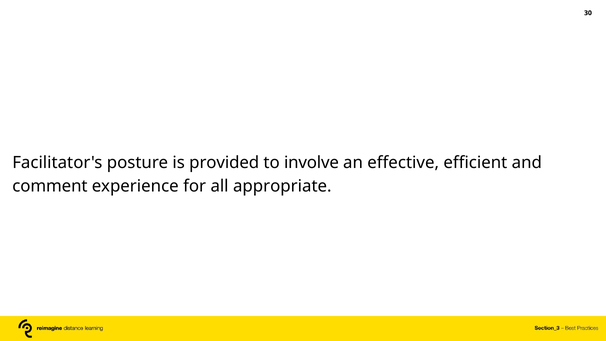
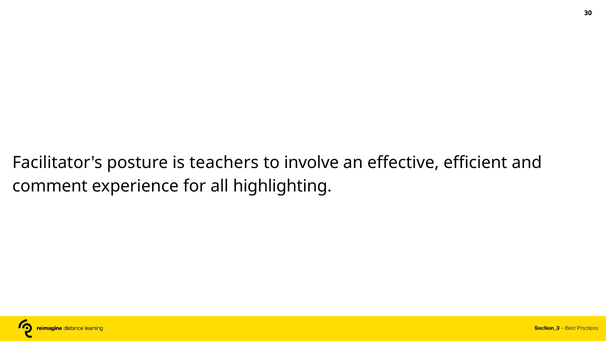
provided: provided -> teachers
appropriate: appropriate -> highlighting
